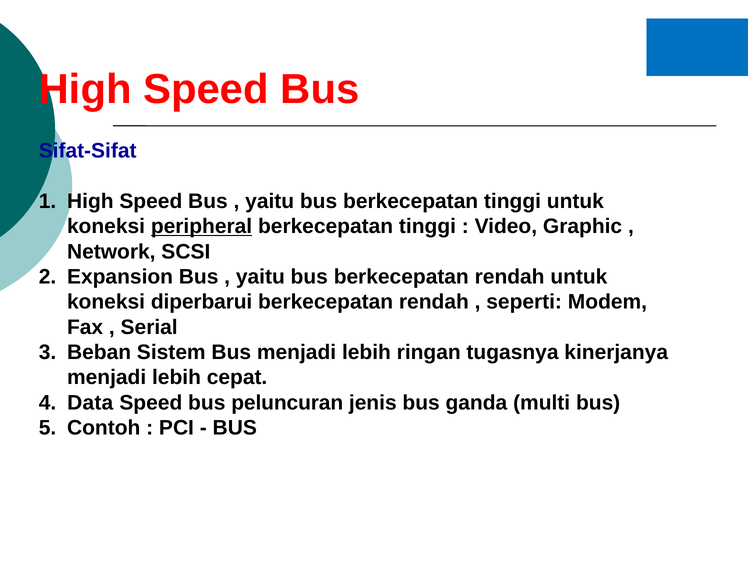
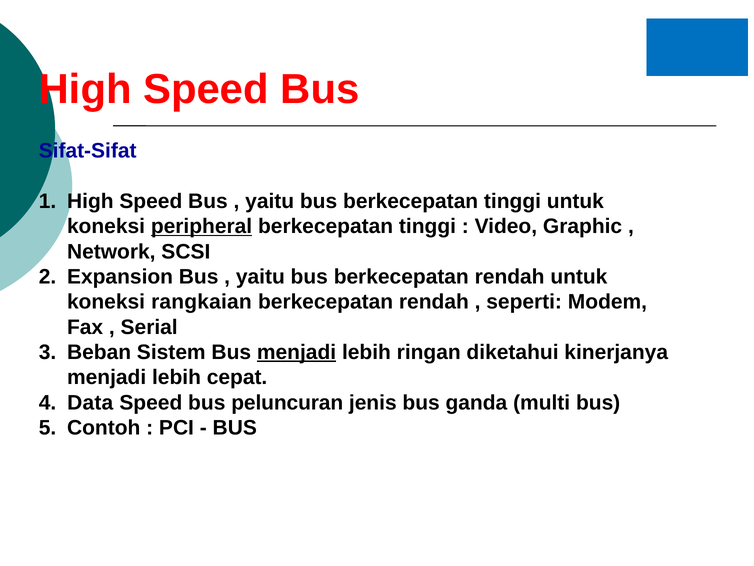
diperbarui: diperbarui -> rangkaian
menjadi at (297, 352) underline: none -> present
tugasnya: tugasnya -> diketahui
